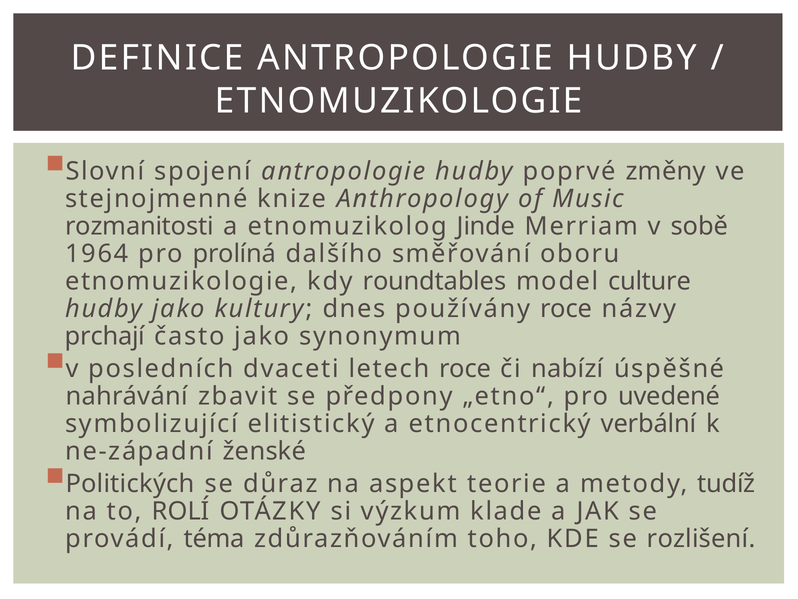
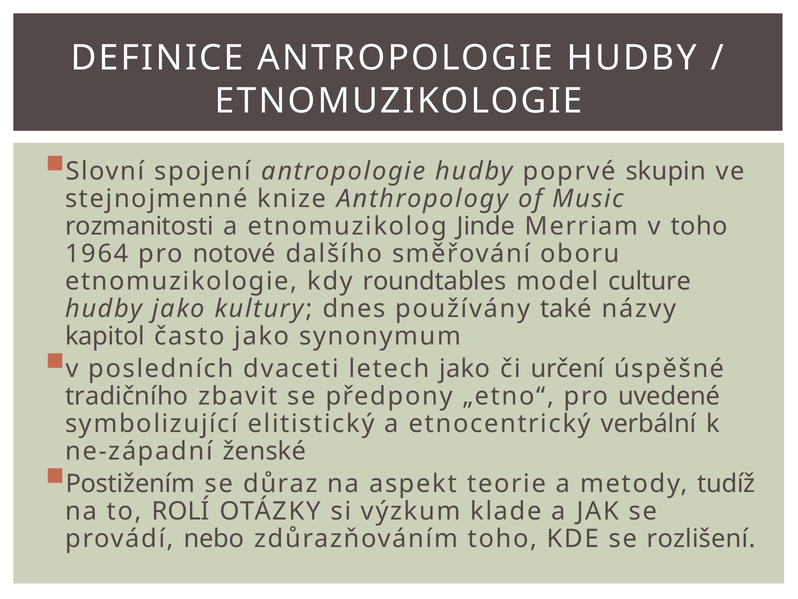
změny: změny -> skupin
v sobě: sobě -> toho
prolíná: prolíná -> notové
používány roce: roce -> také
prchají: prchají -> kapitol
letech roce: roce -> jako
nabízí: nabízí -> určení
nahrávání: nahrávání -> tradičního
Politických: Politických -> Postižením
téma: téma -> nebo
